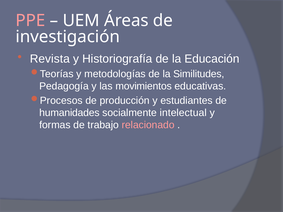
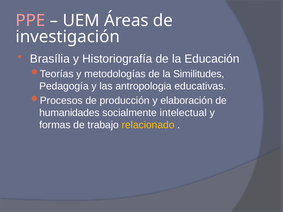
Revista: Revista -> Brasília
movimientos: movimientos -> antropologia
estudiantes: estudiantes -> elaboración
relacionado colour: pink -> yellow
